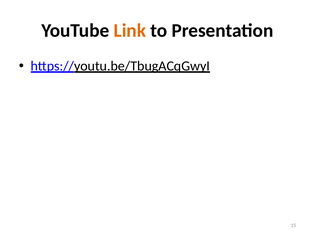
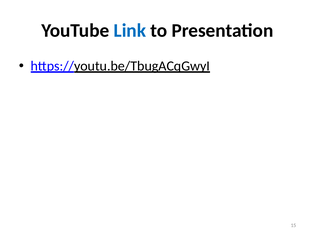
Link colour: orange -> blue
